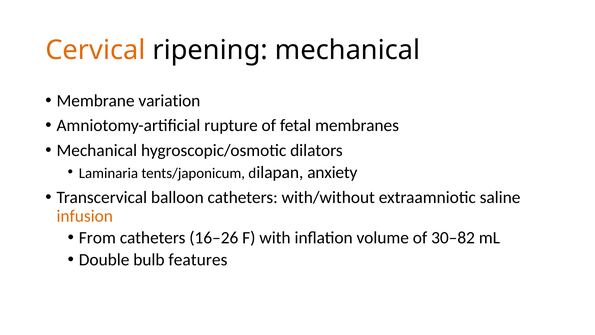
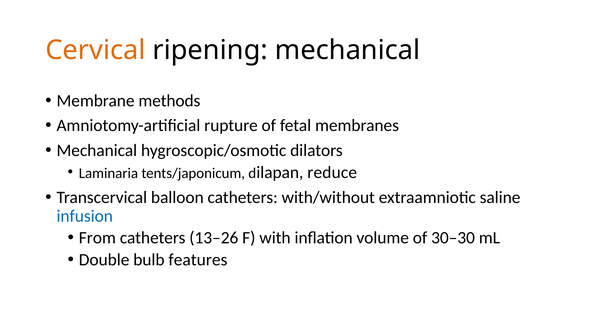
variation: variation -> methods
anxiety: anxiety -> reduce
infusion colour: orange -> blue
16–26: 16–26 -> 13–26
30–82: 30–82 -> 30–30
